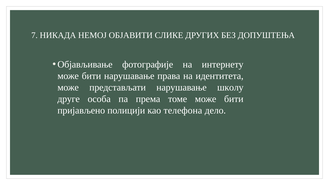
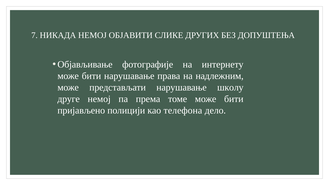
идентитета: идентитета -> надлежним
друге особа: особа -> немој
